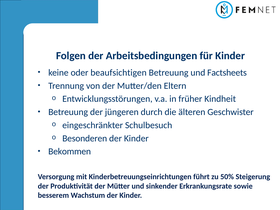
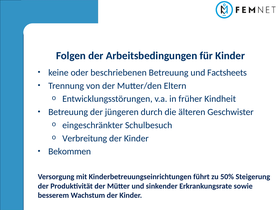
beaufsichtigen: beaufsichtigen -> beschriebenen
Besonderen: Besonderen -> Verbreitung
